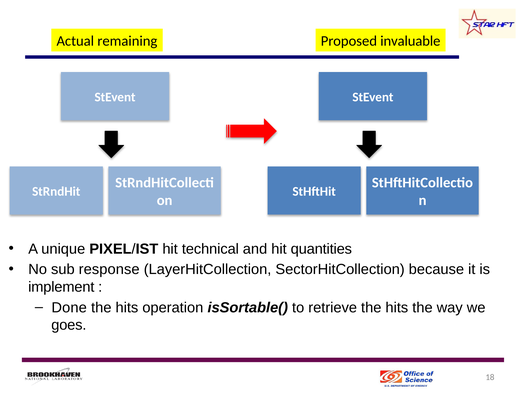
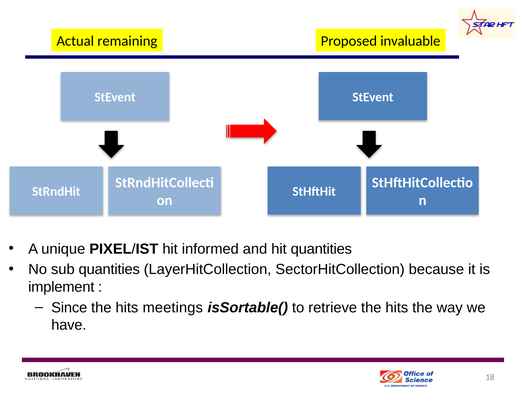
technical: technical -> informed
sub response: response -> quantities
Done: Done -> Since
operation: operation -> meetings
goes: goes -> have
